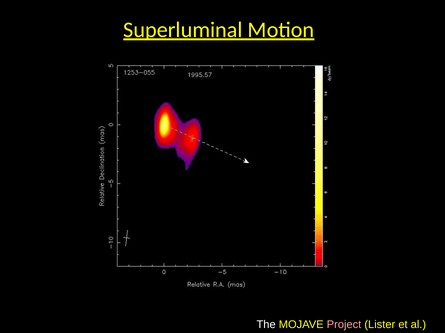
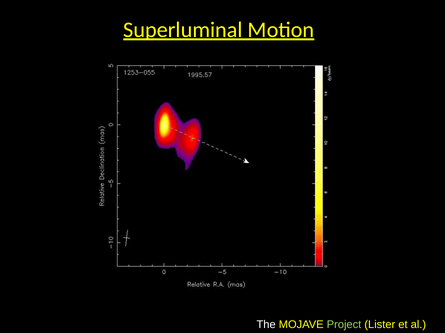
Project colour: pink -> light green
